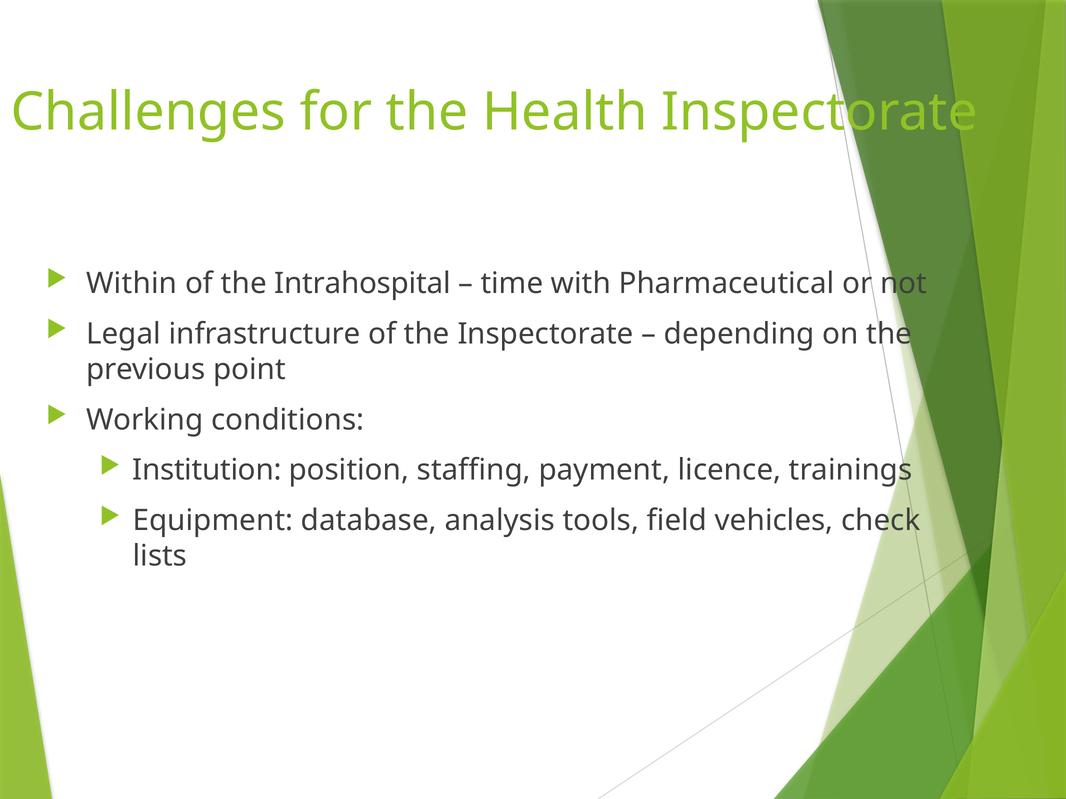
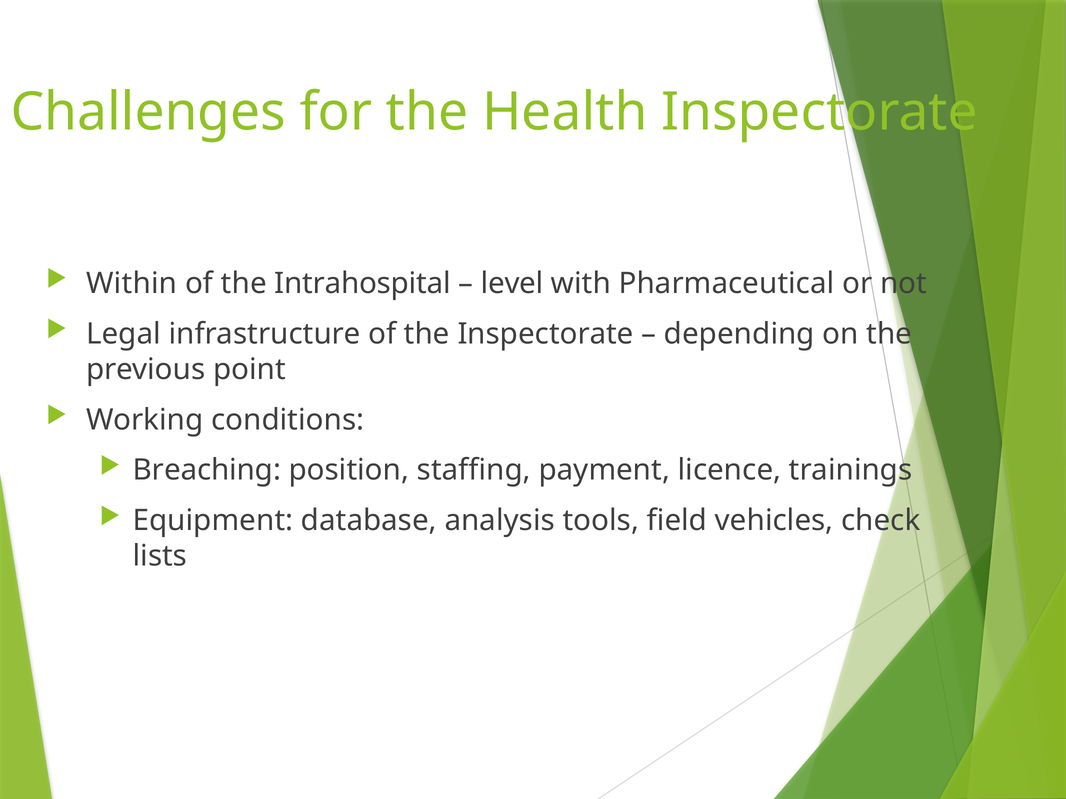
time: time -> level
Institution: Institution -> Breaching
